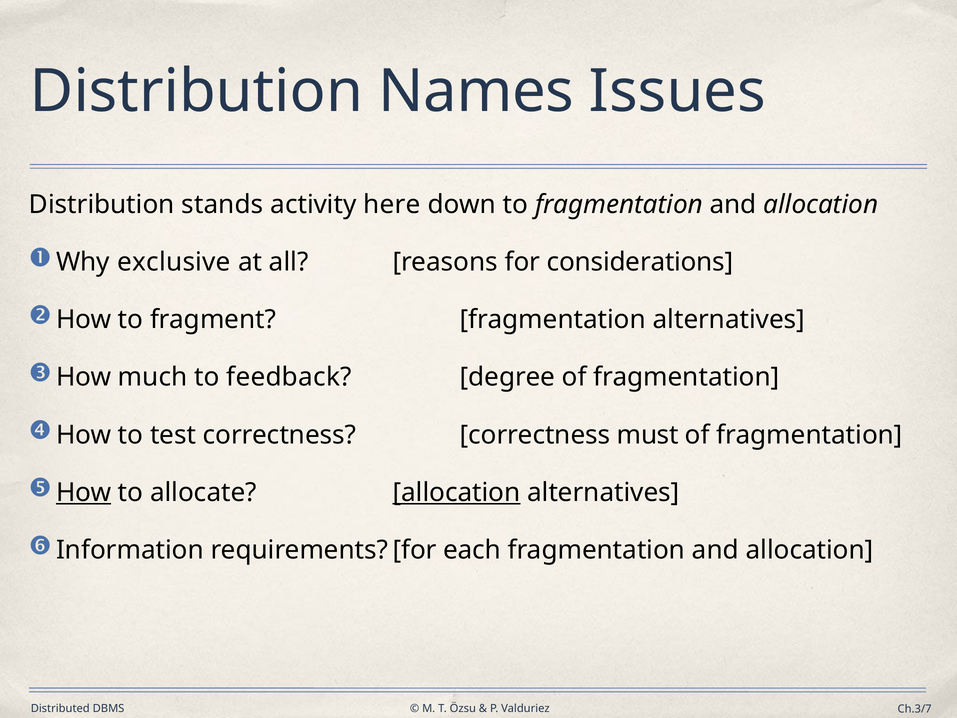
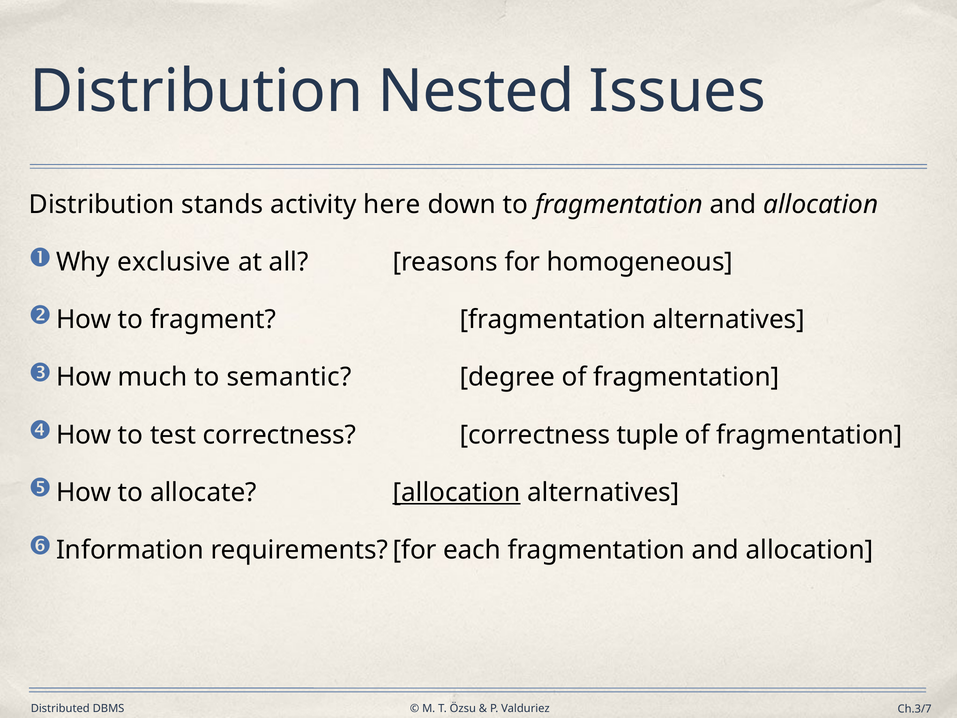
Names: Names -> Nested
considerations: considerations -> homogeneous
feedback: feedback -> semantic
must: must -> tuple
How at (84, 492) underline: present -> none
